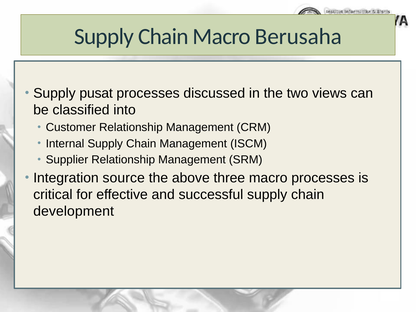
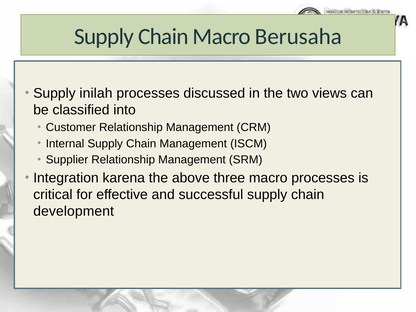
pusat: pusat -> inilah
source: source -> karena
